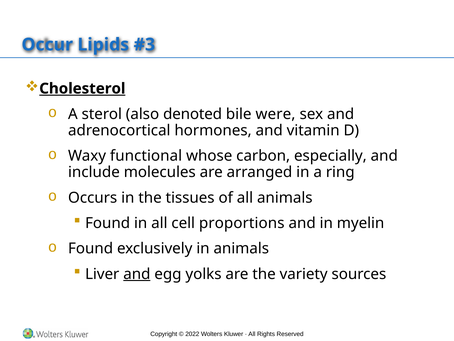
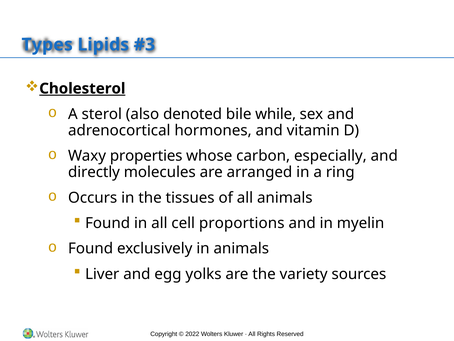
Occur: Occur -> Types
were: were -> while
functional: functional -> properties
include: include -> directly
and at (137, 274) underline: present -> none
